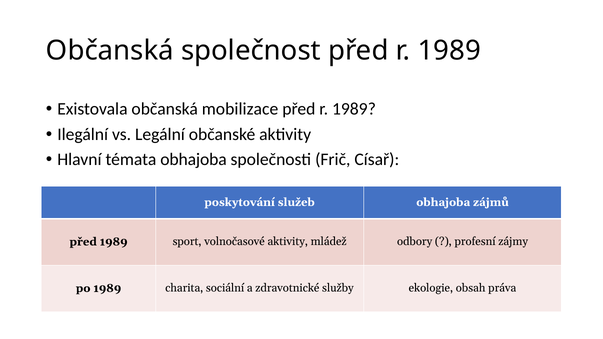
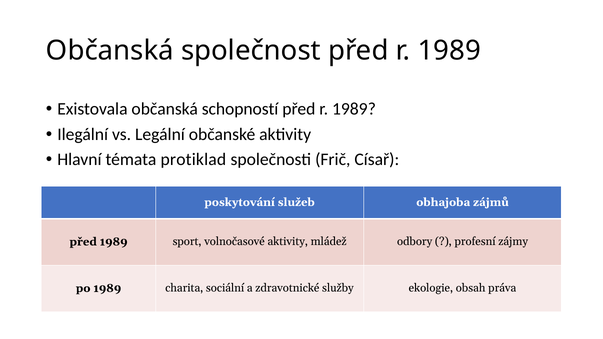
mobilizace: mobilizace -> schopností
témata obhajoba: obhajoba -> protiklad
